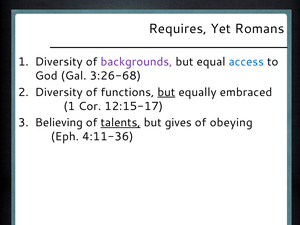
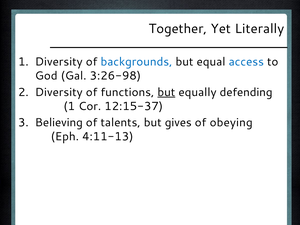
Requires: Requires -> Together
Romans: Romans -> Literally
backgrounds colour: purple -> blue
3:26-68: 3:26-68 -> 3:26-98
embraced: embraced -> defending
12:15-17: 12:15-17 -> 12:15-37
talents underline: present -> none
4:11-36: 4:11-36 -> 4:11-13
